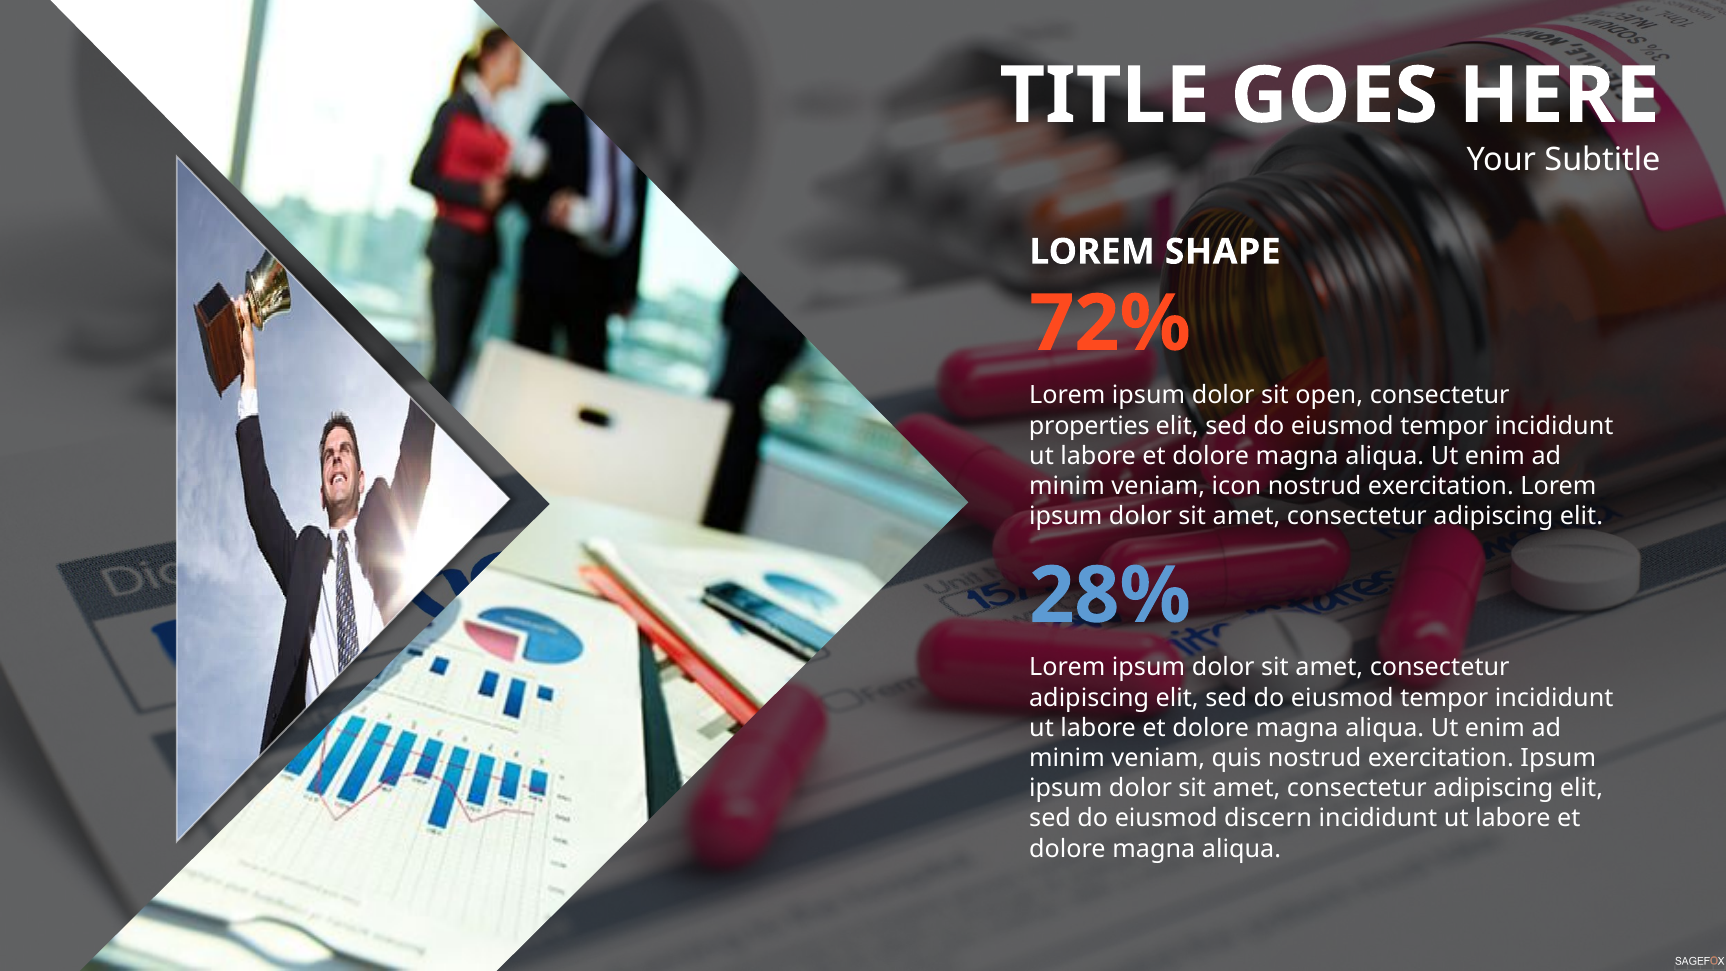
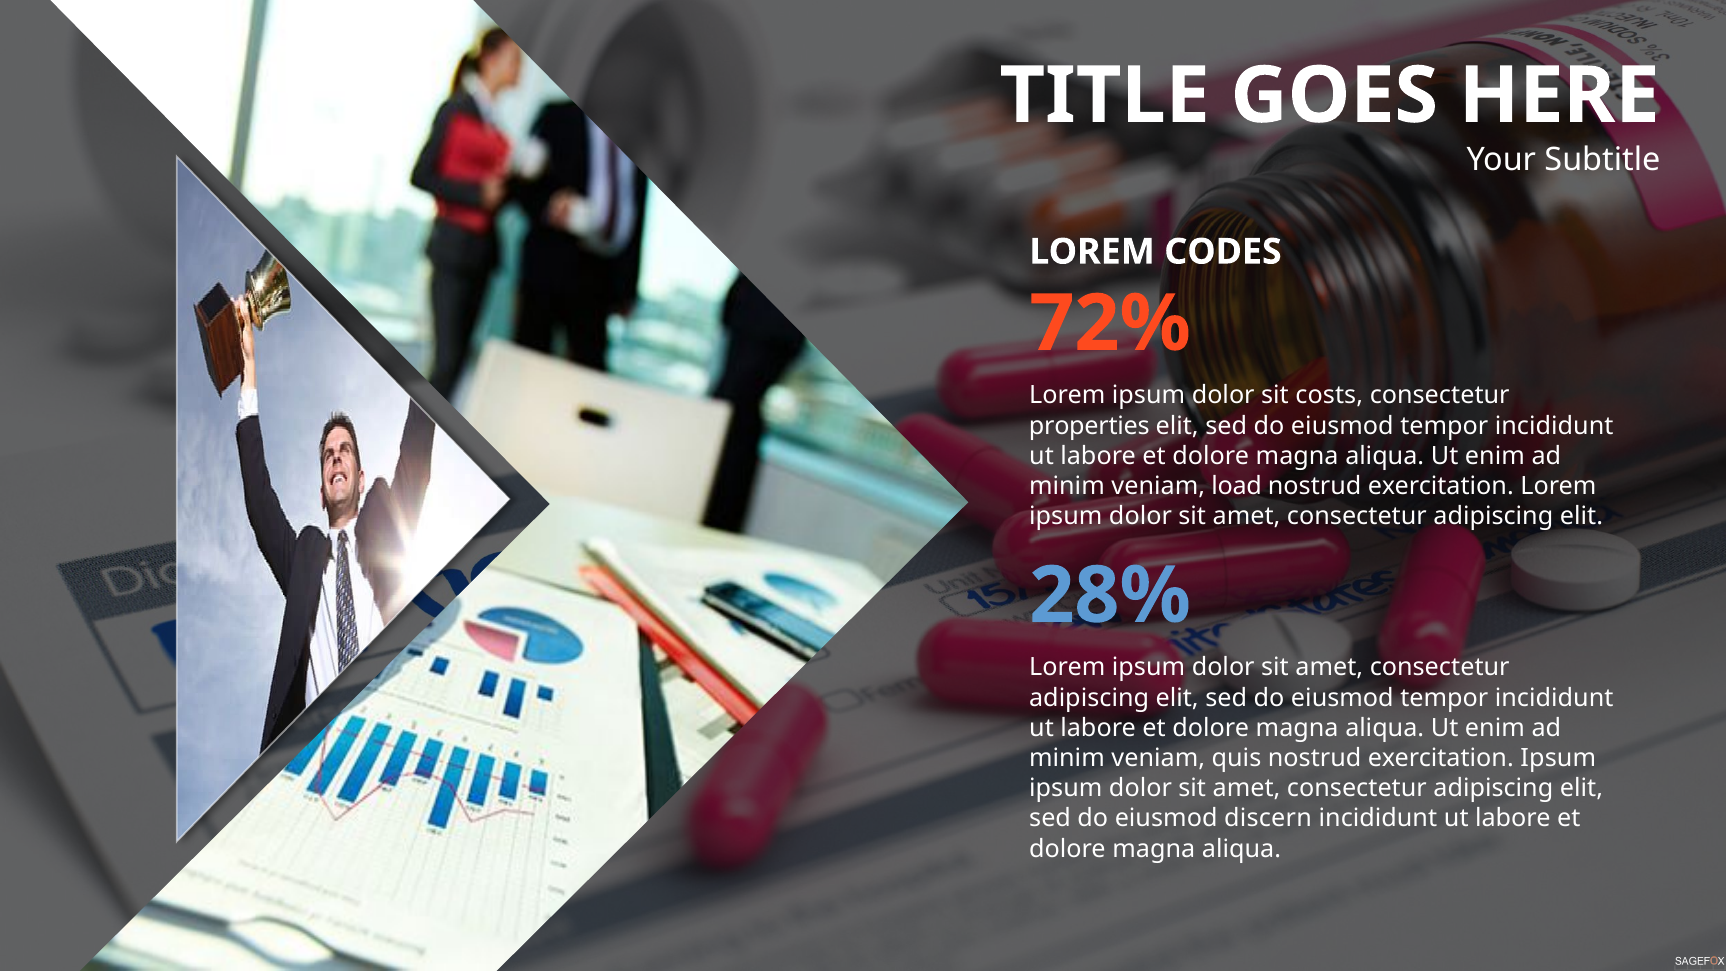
SHAPE: SHAPE -> CODES
open: open -> costs
icon: icon -> load
